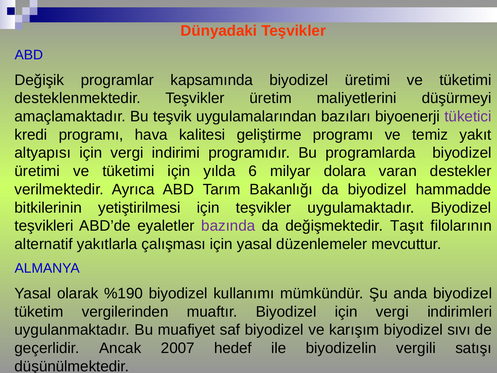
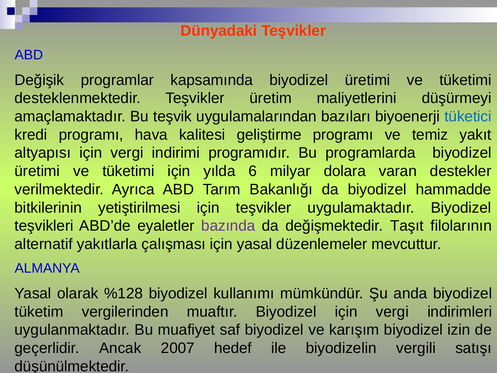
tüketici colour: purple -> blue
%190: %190 -> %128
sıvı: sıvı -> izin
